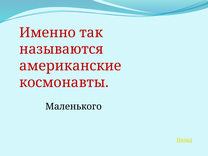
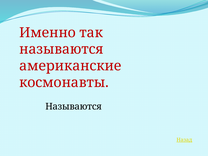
Маленького at (74, 107): Маленького -> Называются
